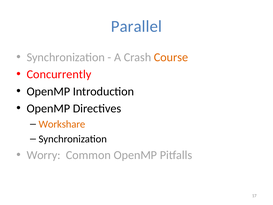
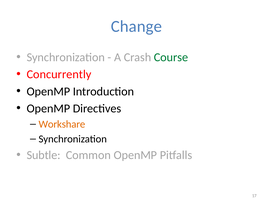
Parallel: Parallel -> Change
Course colour: orange -> green
Worry: Worry -> Subtle
